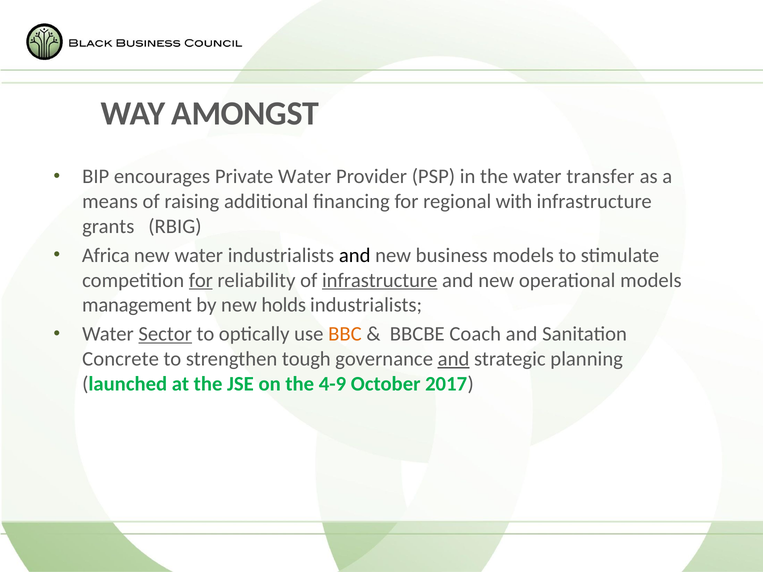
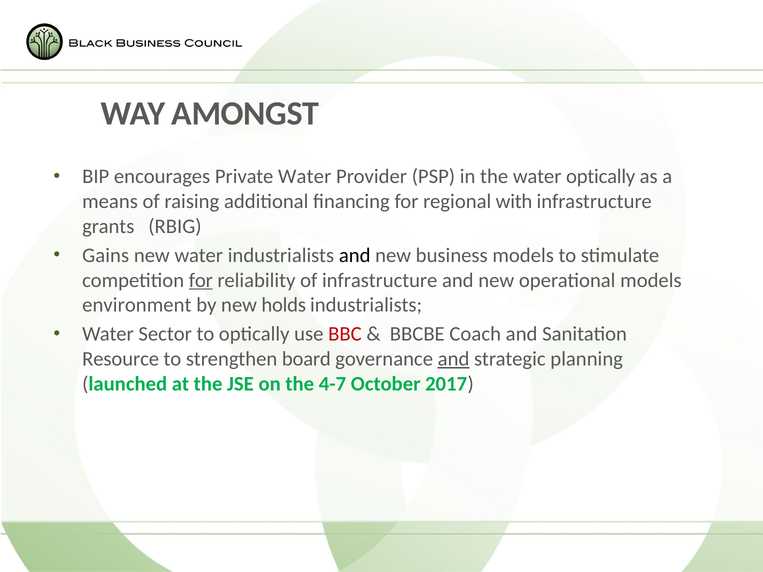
water transfer: transfer -> optically
Africa: Africa -> Gains
infrastructure at (380, 280) underline: present -> none
management: management -> environment
Sector underline: present -> none
BBC colour: orange -> red
Concrete: Concrete -> Resource
tough: tough -> board
4-9: 4-9 -> 4-7
